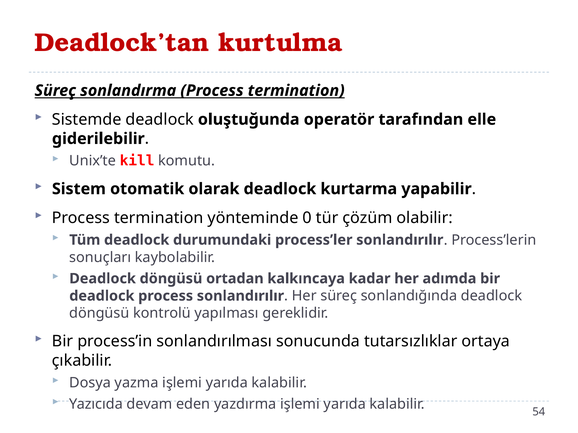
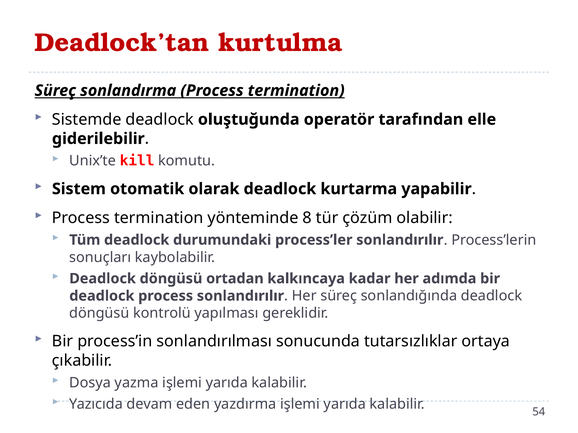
0: 0 -> 8
